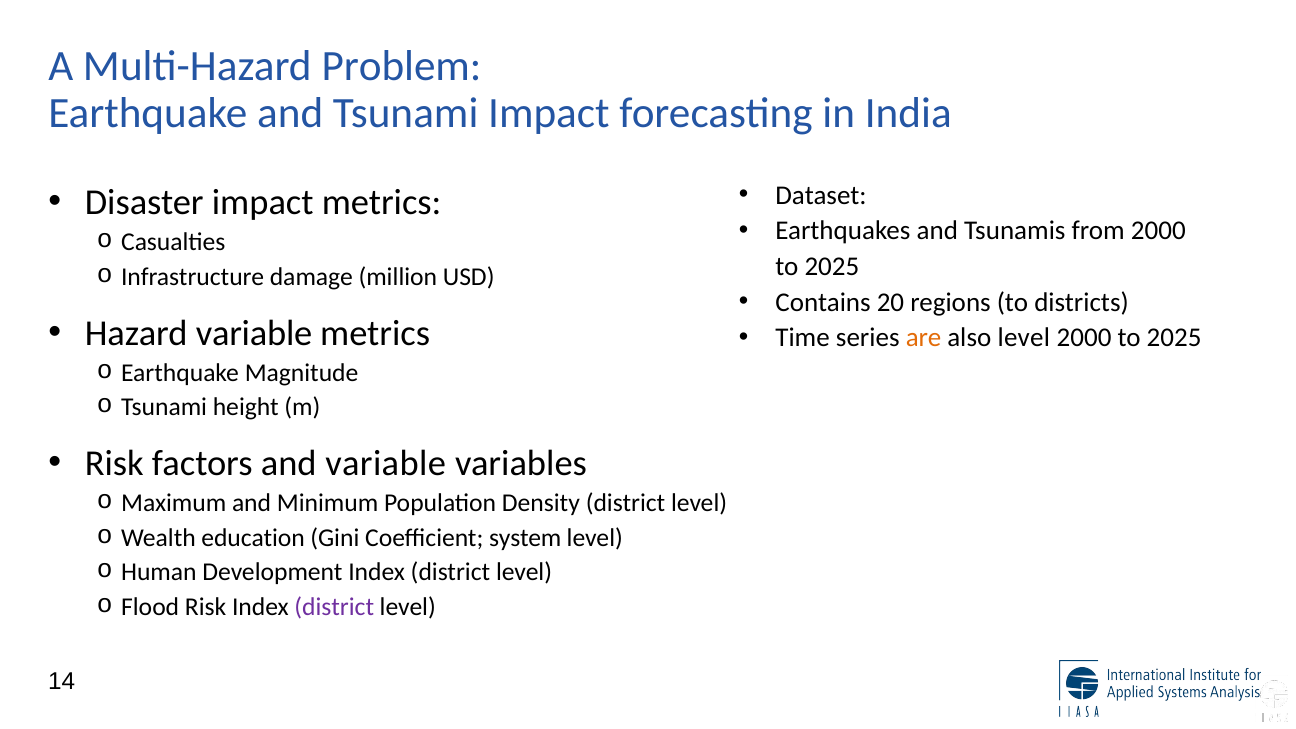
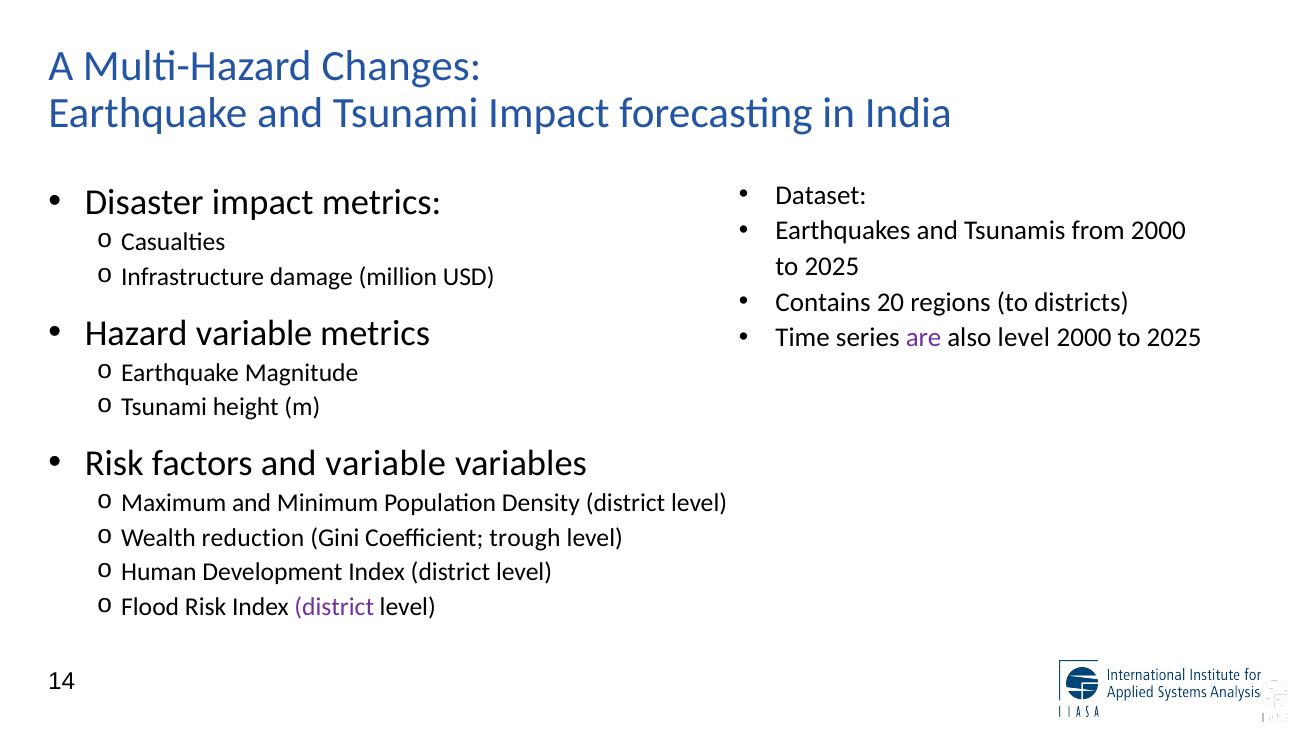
Problem: Problem -> Changes
are colour: orange -> purple
education: education -> reduction
system: system -> trough
